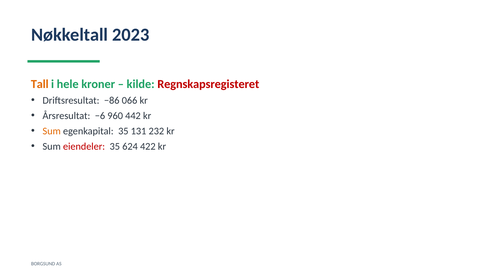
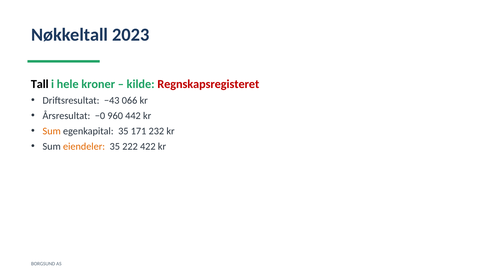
Tall colour: orange -> black
−86: −86 -> −43
−6: −6 -> −0
131: 131 -> 171
eiendeler colour: red -> orange
624: 624 -> 222
